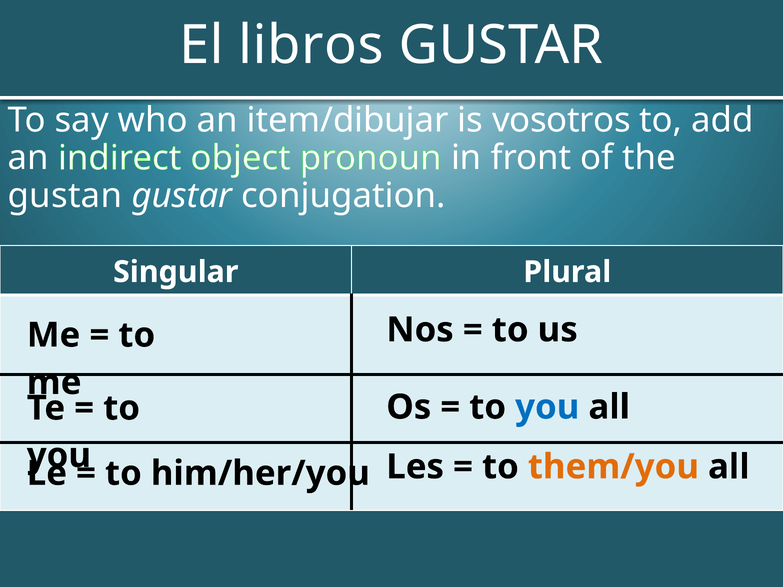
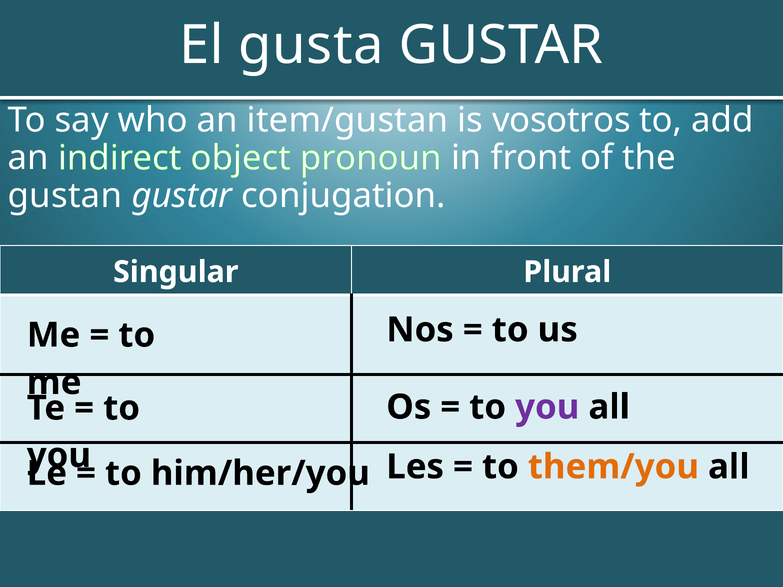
libros: libros -> gusta
item/dibujar: item/dibujar -> item/gustan
you at (547, 407) colour: blue -> purple
